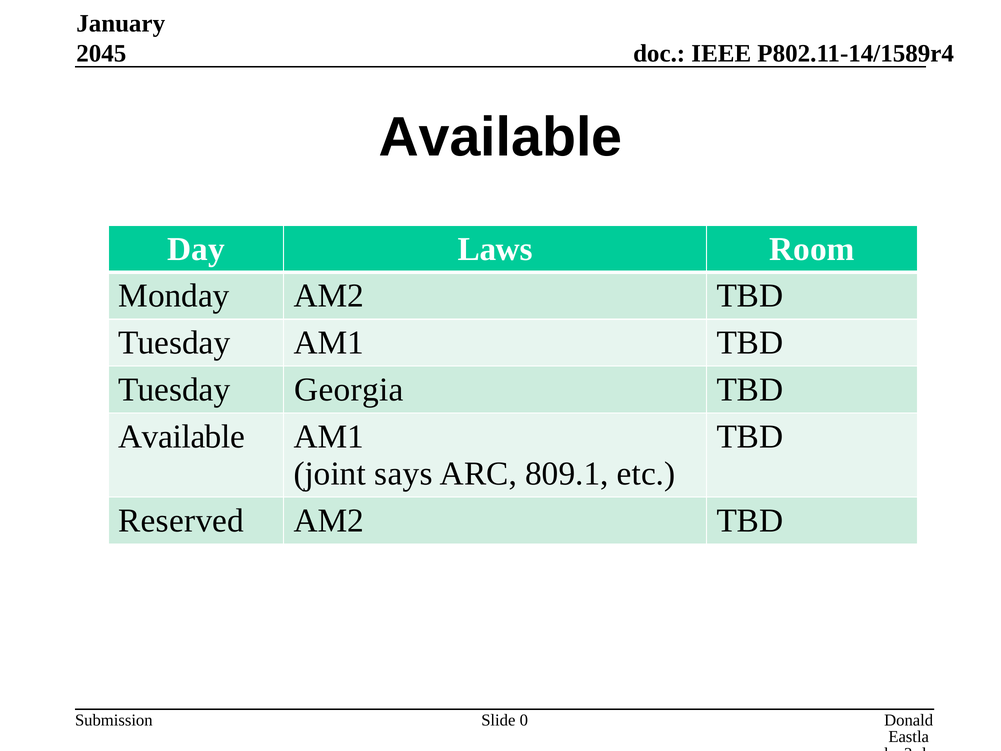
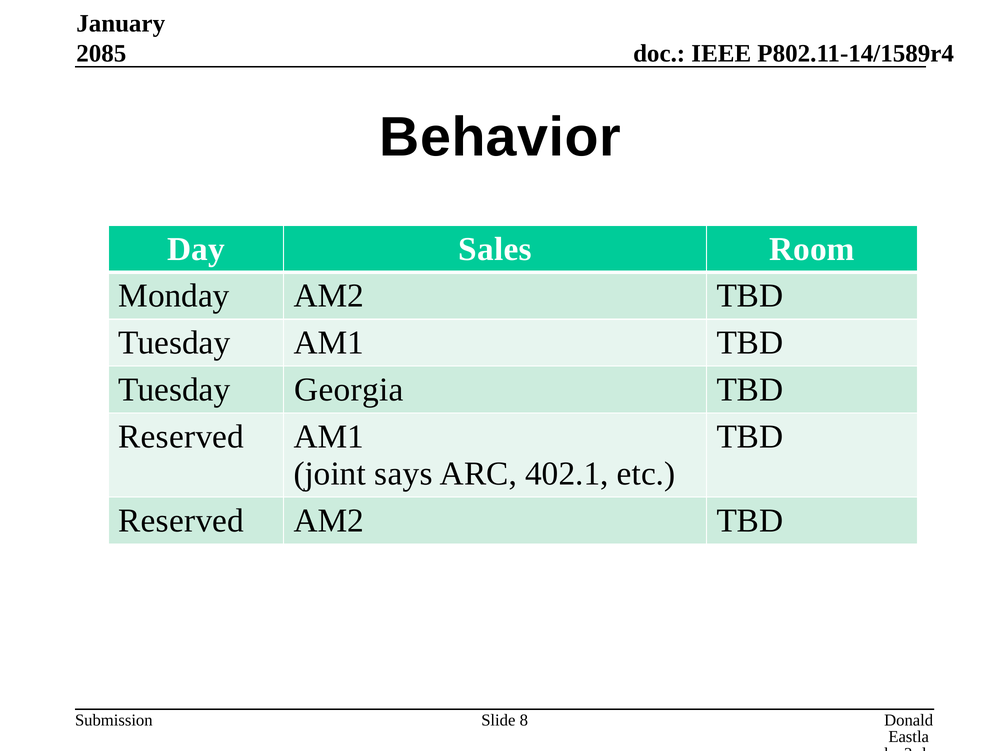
2045: 2045 -> 2085
Available at (500, 137): Available -> Behavior
Laws: Laws -> Sales
Available at (182, 437): Available -> Reserved
809.1: 809.1 -> 402.1
0: 0 -> 8
